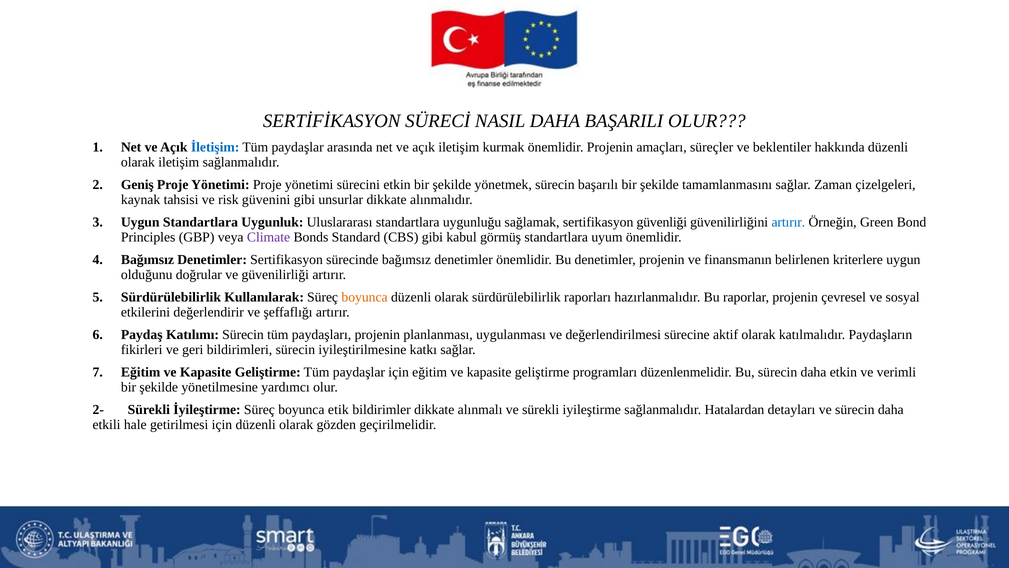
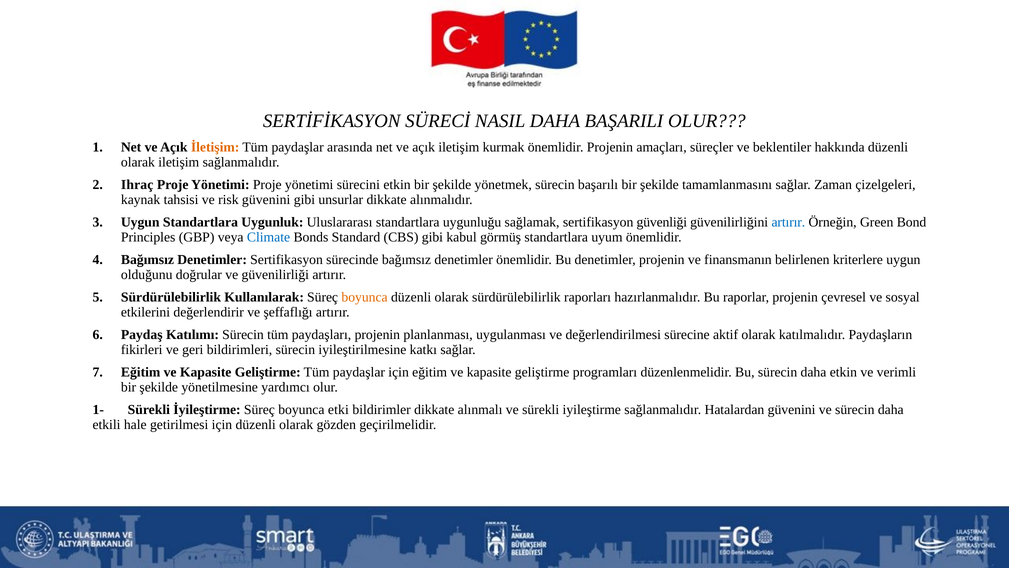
İletişim colour: blue -> orange
Geniş: Geniş -> Ihraç
Climate colour: purple -> blue
2-: 2- -> 1-
etik: etik -> etki
Hatalardan detayları: detayları -> güvenini
